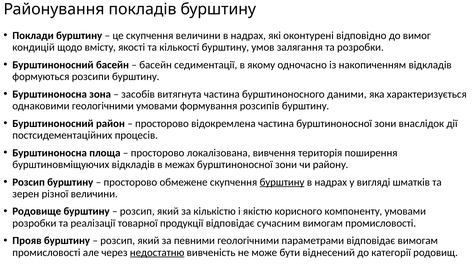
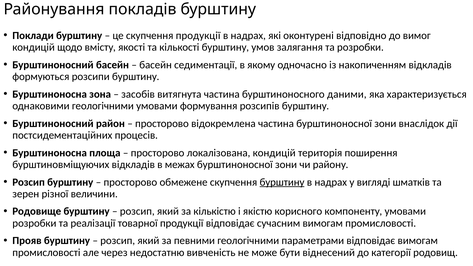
скупчення величини: величини -> продукції
локалізована вивчення: вивчення -> кондицій
недостатню underline: present -> none
